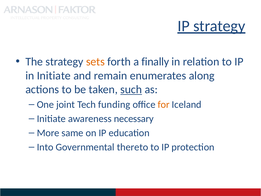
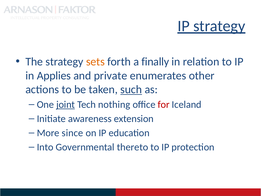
in Initiate: Initiate -> Applies
remain: remain -> private
along: along -> other
joint underline: none -> present
funding: funding -> nothing
for colour: orange -> red
necessary: necessary -> extension
same: same -> since
